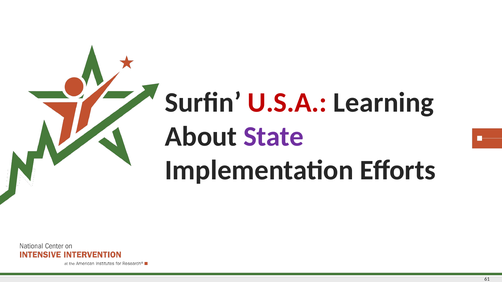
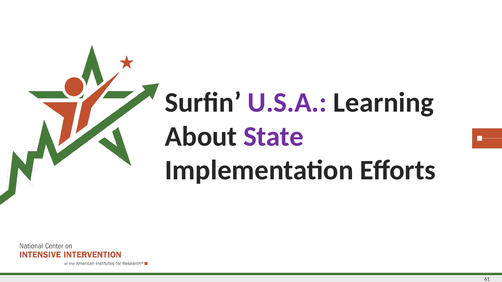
U.S.A colour: red -> purple
